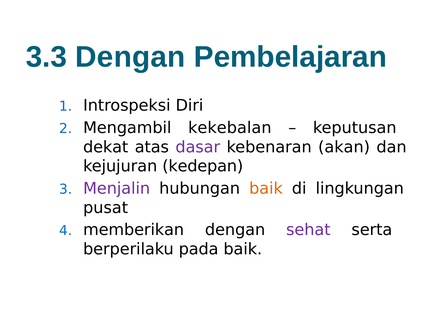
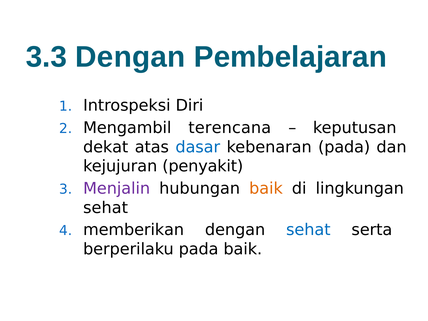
kekebalan: kekebalan -> terencana
dasar colour: purple -> blue
kebenaran akan: akan -> pada
kedepan: kedepan -> penyakit
pusat at (106, 208): pusat -> sehat
sehat at (308, 230) colour: purple -> blue
